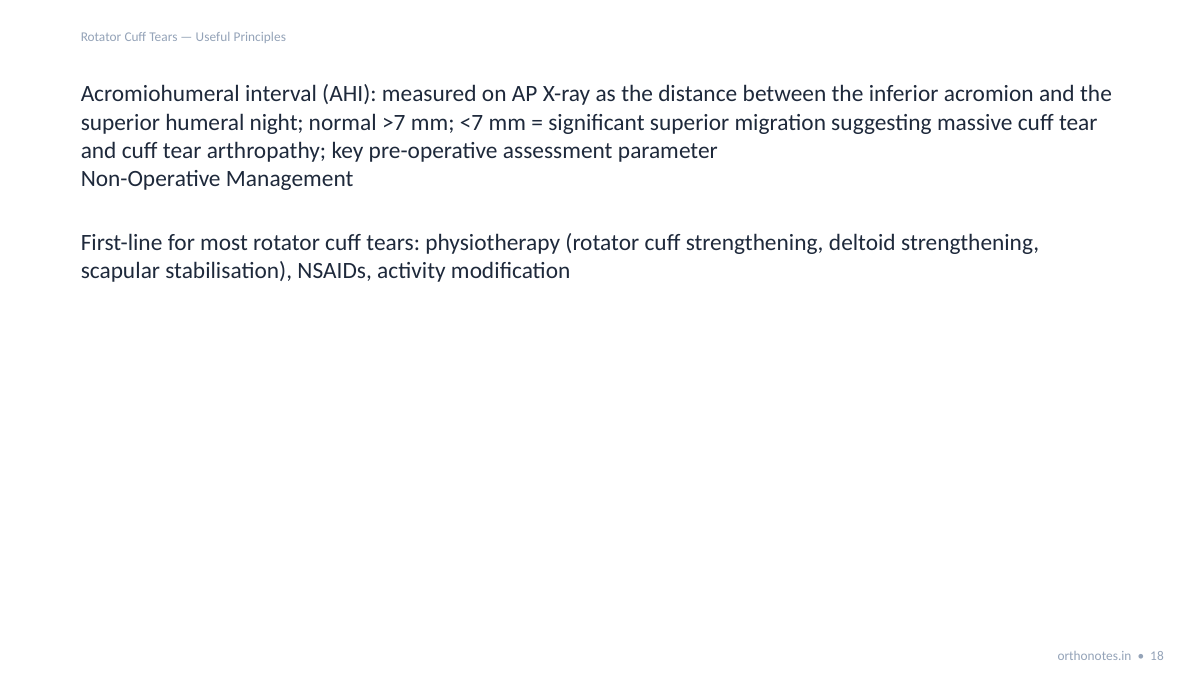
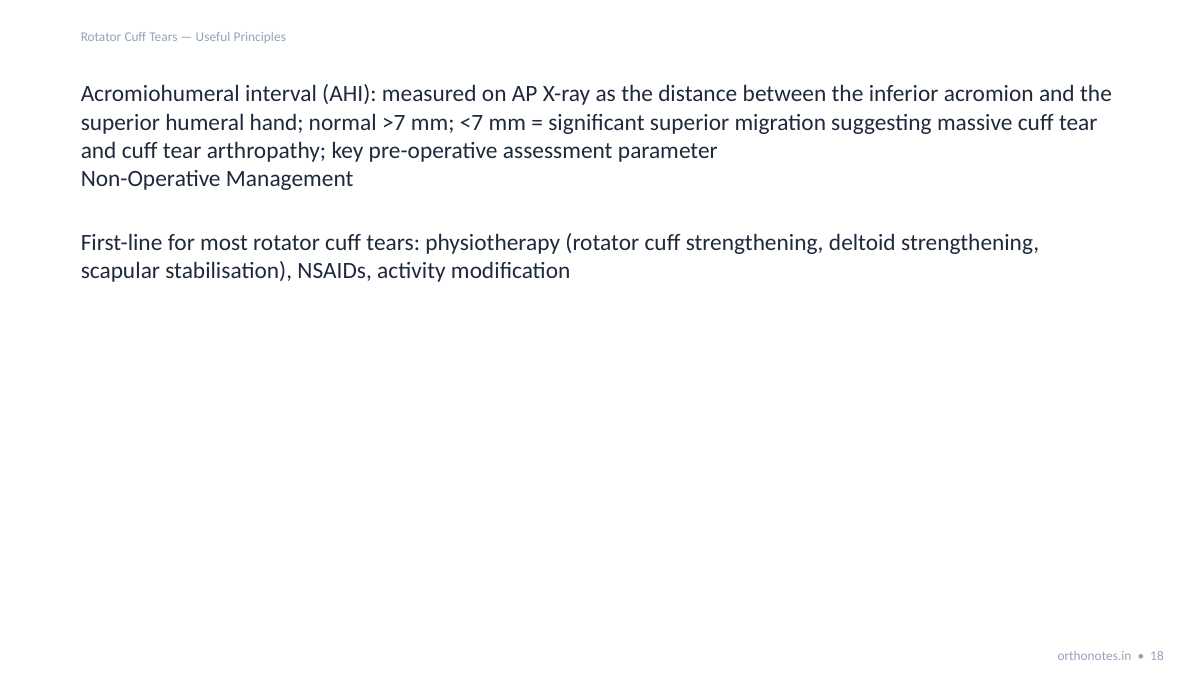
night: night -> hand
